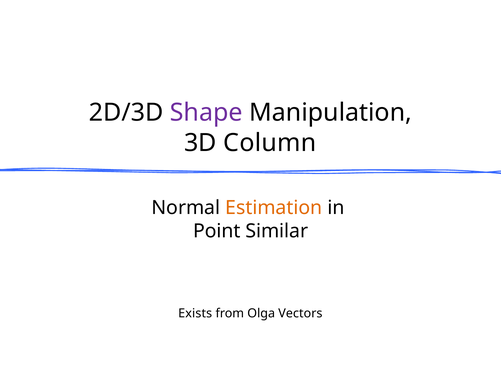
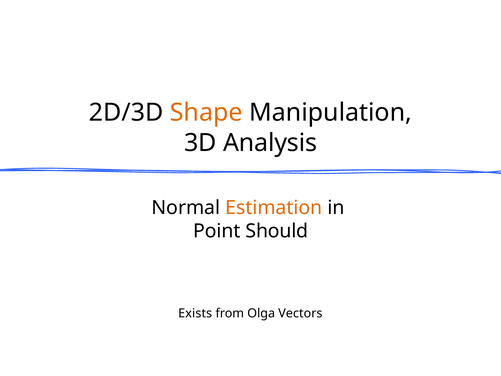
Shape colour: purple -> orange
Column: Column -> Analysis
Similar: Similar -> Should
